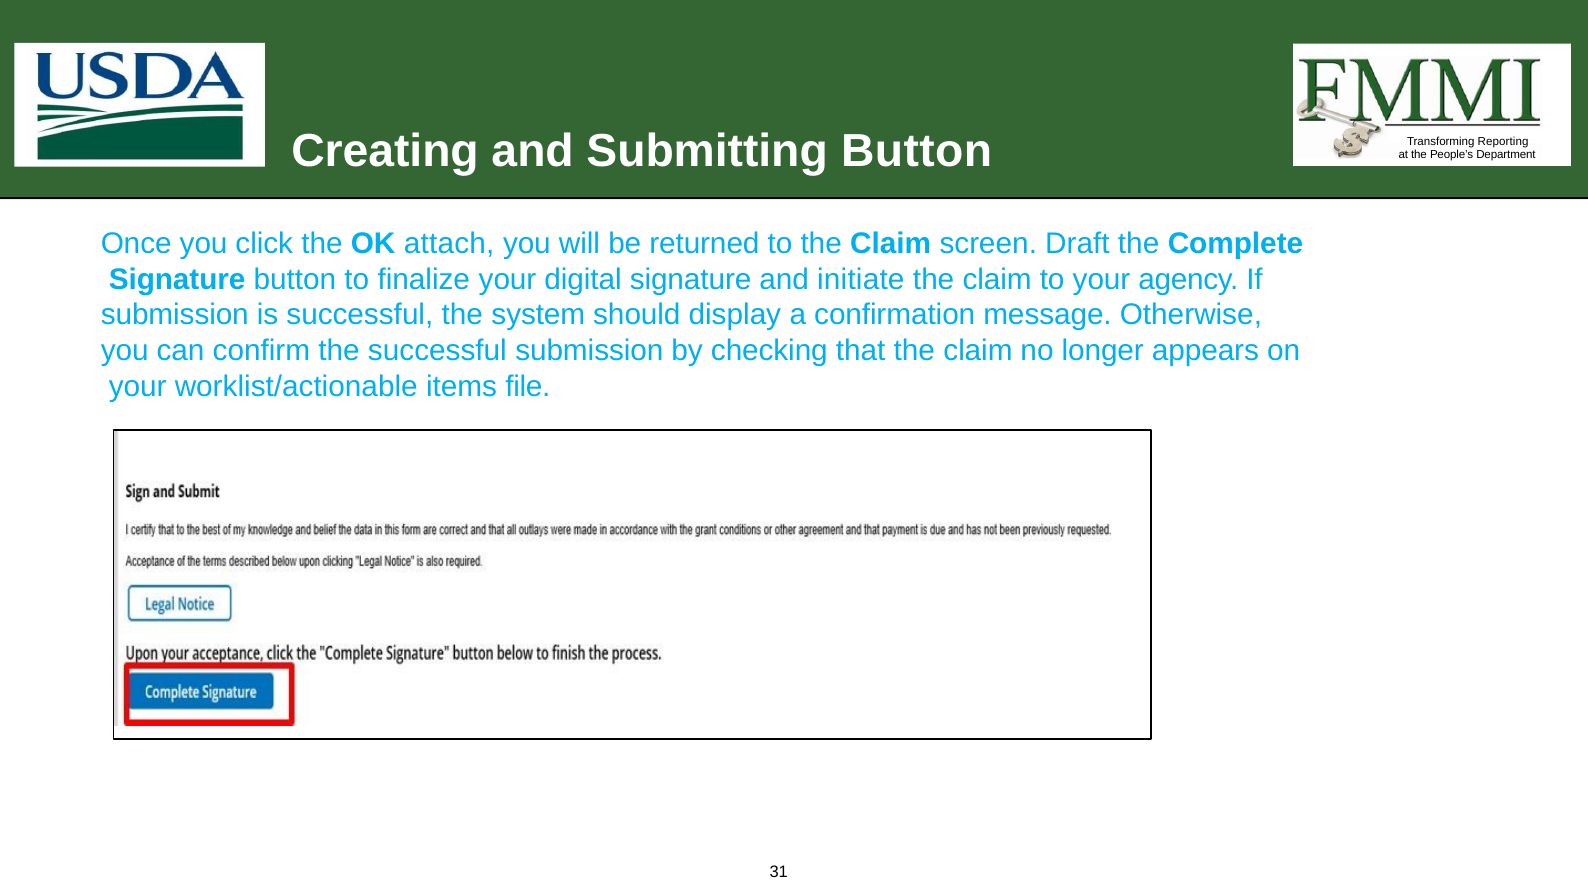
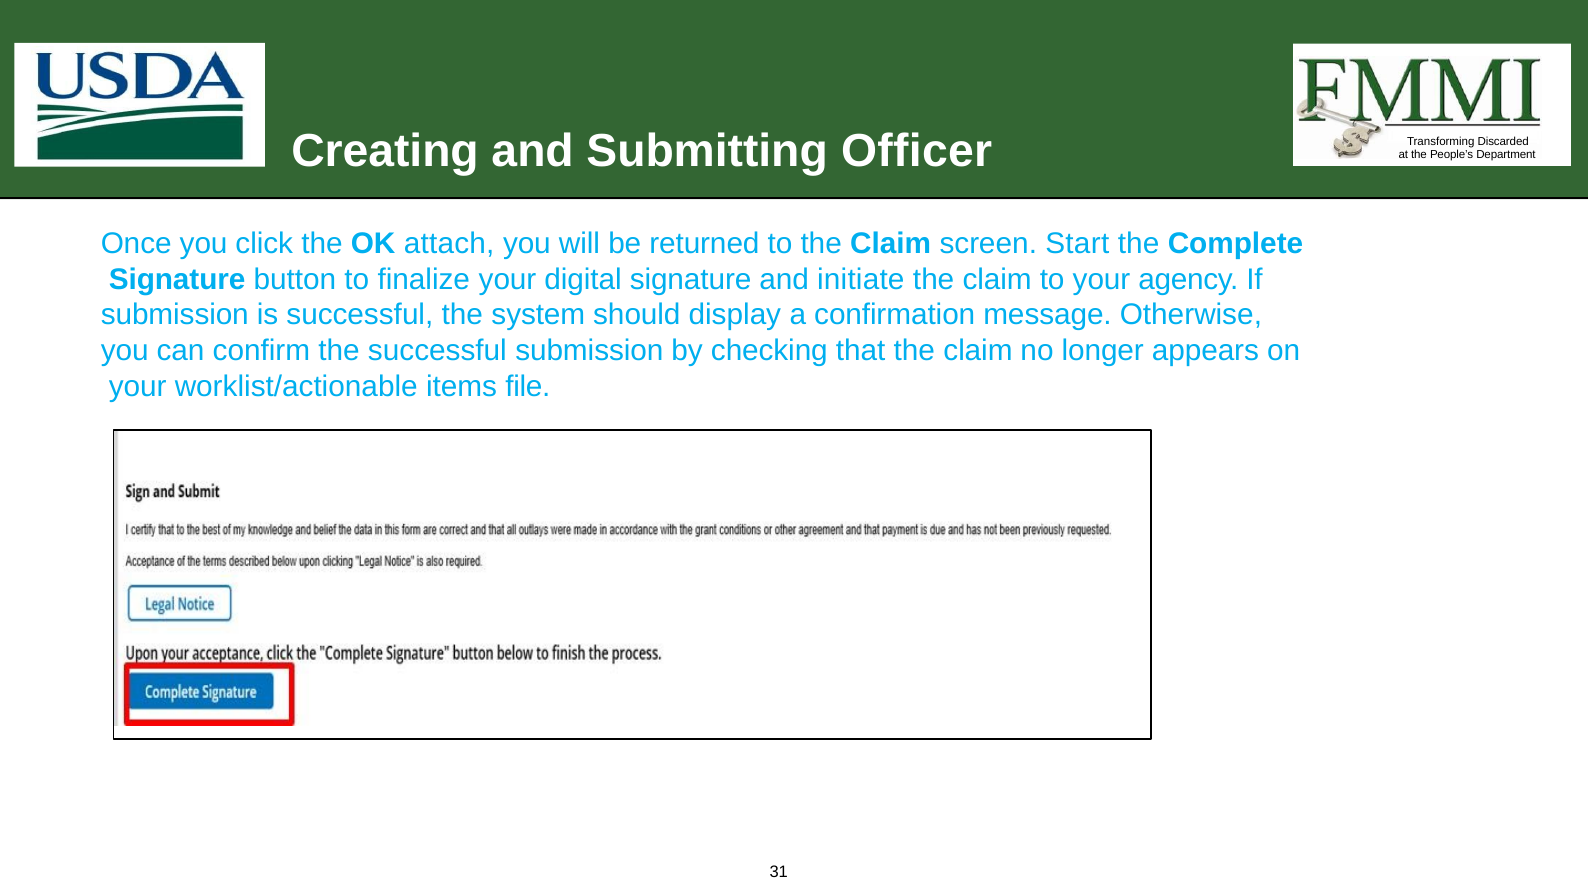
Submitting Button: Button -> Officer
Reporting: Reporting -> Discarded
Draft: Draft -> Start
